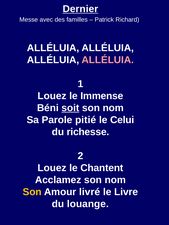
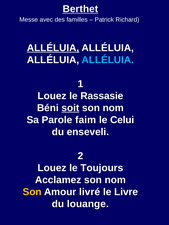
Dernier: Dernier -> Berthet
ALLÉLUIA at (53, 48) underline: none -> present
ALLÉLUIA at (108, 60) colour: pink -> light blue
Immense: Immense -> Rassasie
pitié: pitié -> faim
richesse: richesse -> enseveli
Chantent: Chantent -> Toujours
